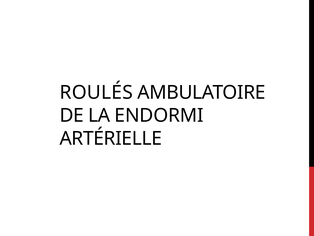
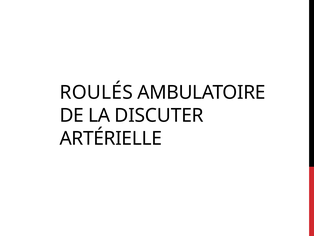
ENDORMI: ENDORMI -> DISCUTER
